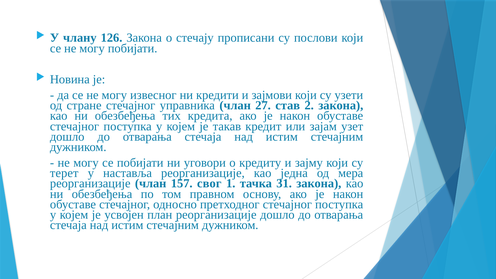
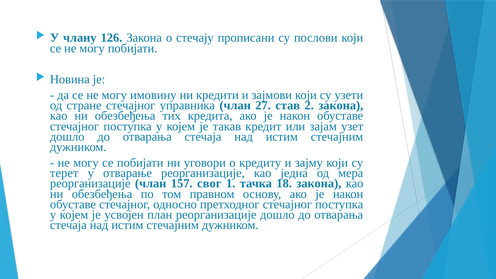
извесног: извесног -> имовину
наставља: наставља -> отварање
31: 31 -> 18
